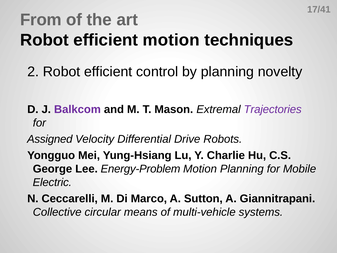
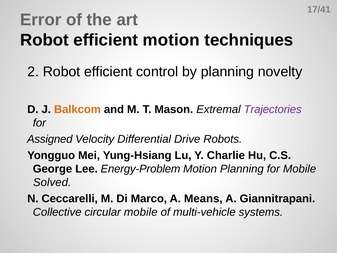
From: From -> Error
Balkcom colour: purple -> orange
Electric: Electric -> Solved
Sutton: Sutton -> Means
circular means: means -> mobile
